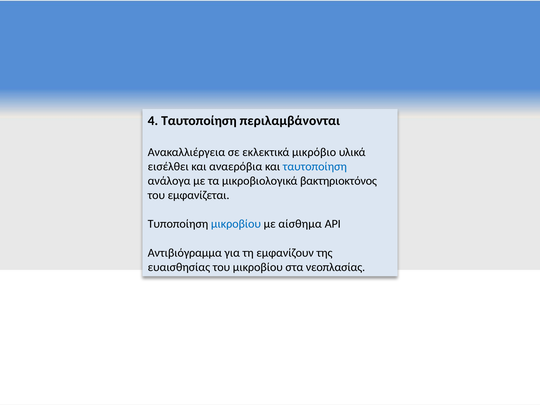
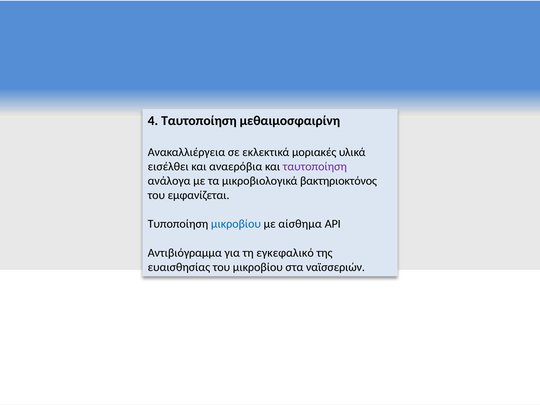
περιλαμβάνονται: περιλαμβάνονται -> μεθαιμοσφαιρίνη
μικρόβιο: μικρόβιο -> μοριακές
ταυτοποίηση at (315, 166) colour: blue -> purple
εμφανίζουν: εμφανίζουν -> εγκεφαλικό
νεοπλασίας: νεοπλασίας -> ναϊσσεριών
